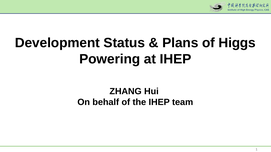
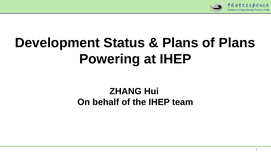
of Higgs: Higgs -> Plans
